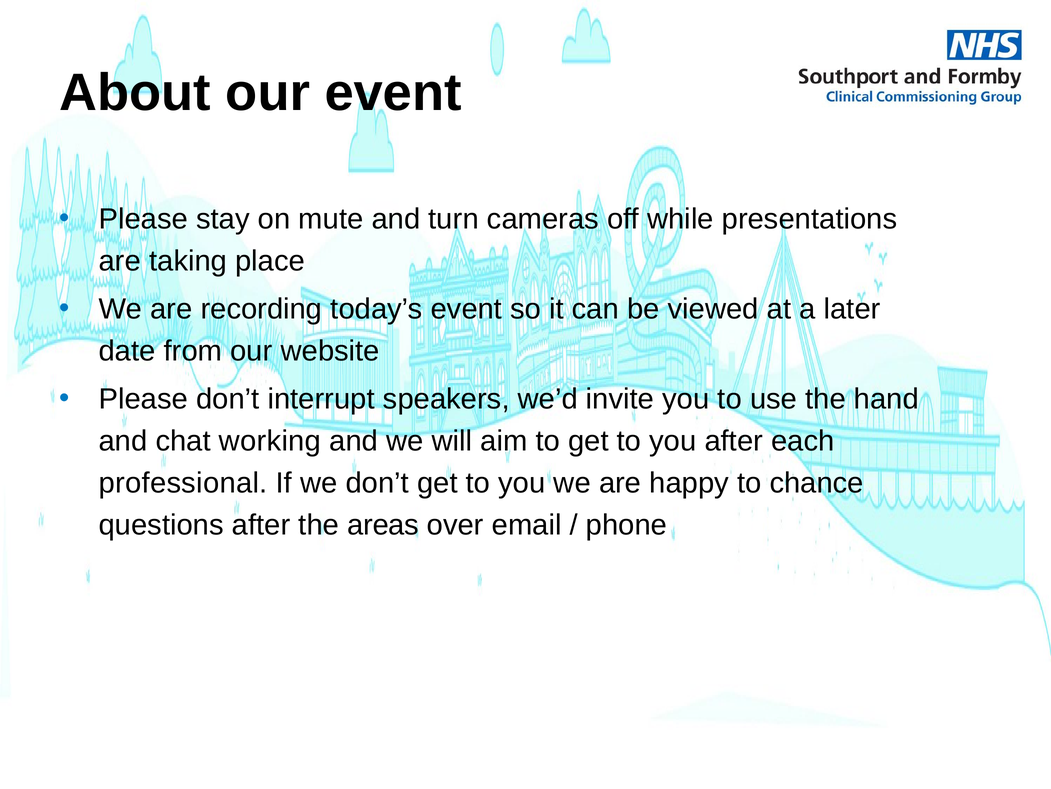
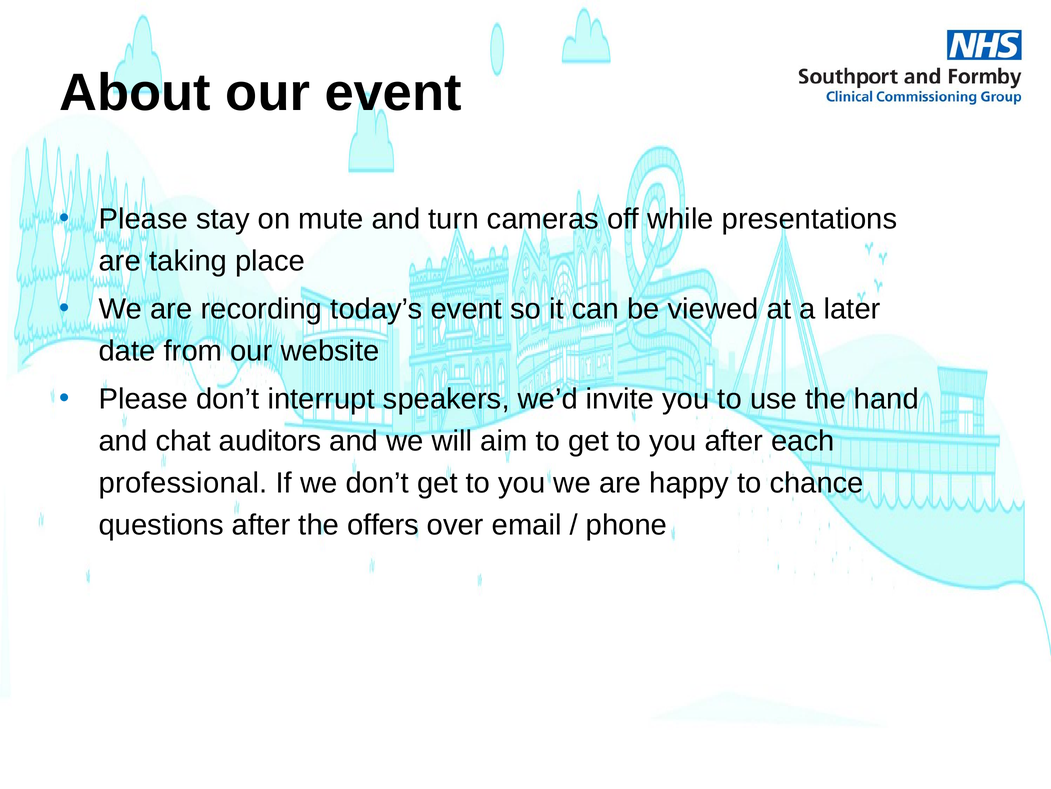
working: working -> auditors
areas: areas -> offers
